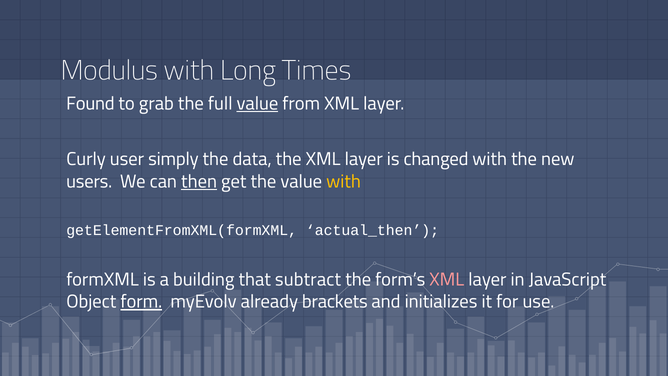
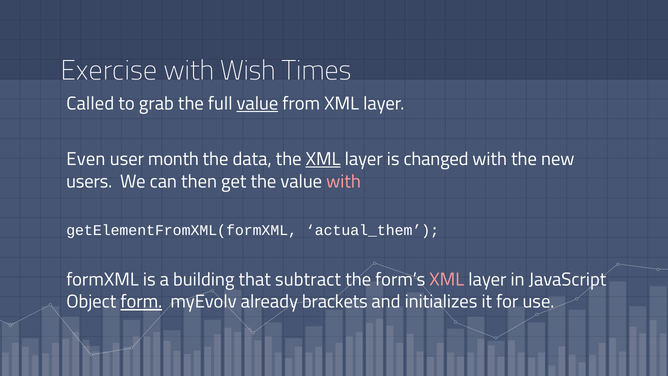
Modulus: Modulus -> Exercise
Long: Long -> Wish
Found: Found -> Called
Curly: Curly -> Even
simply: simply -> month
XML at (323, 159) underline: none -> present
then underline: present -> none
with at (344, 181) colour: yellow -> pink
actual_then: actual_then -> actual_them
